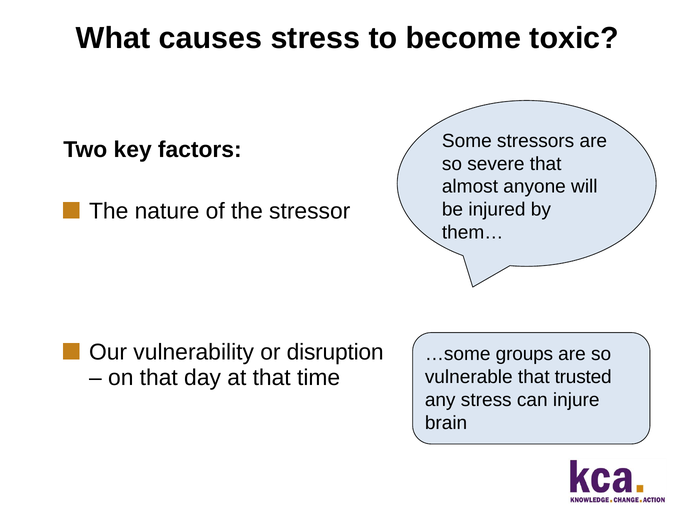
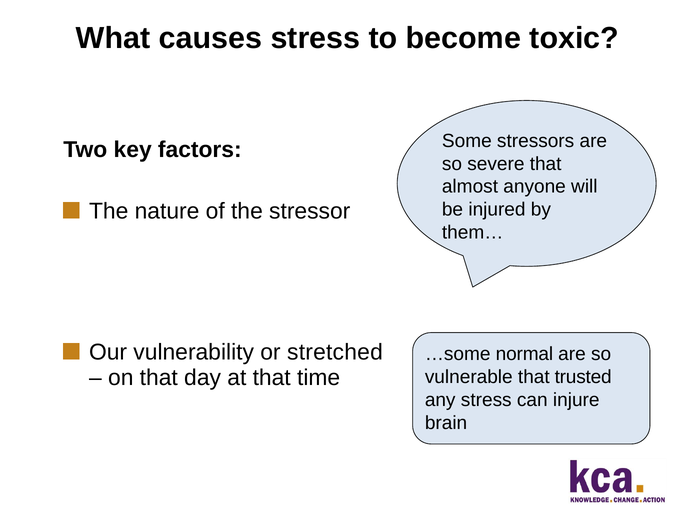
disruption: disruption -> stretched
groups: groups -> normal
